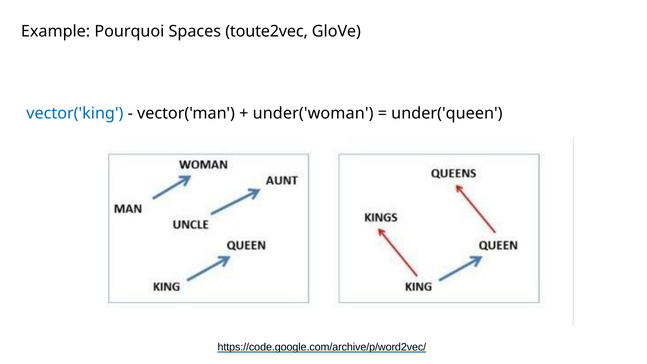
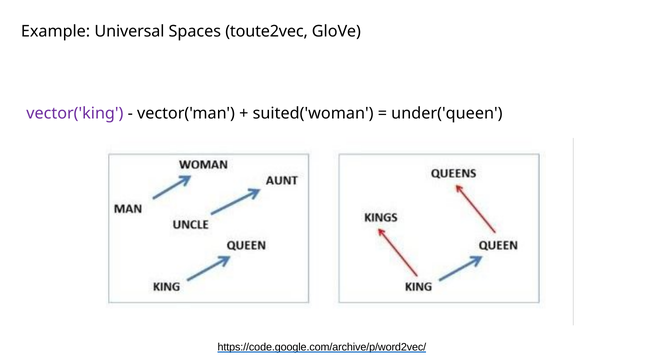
Pourquoi: Pourquoi -> Universal
vector('king colour: blue -> purple
under('woman: under('woman -> suited('woman
